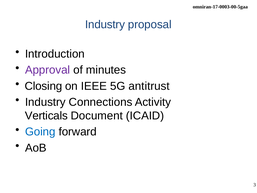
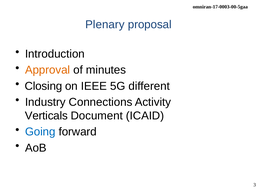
Industry at (105, 25): Industry -> Plenary
Approval colour: purple -> orange
antitrust: antitrust -> different
